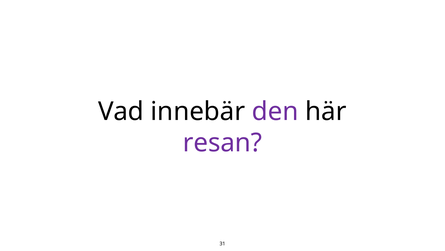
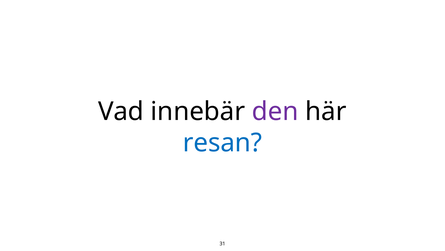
resan colour: purple -> blue
